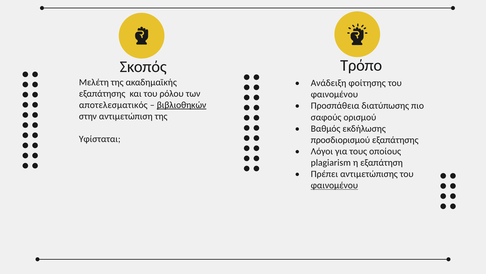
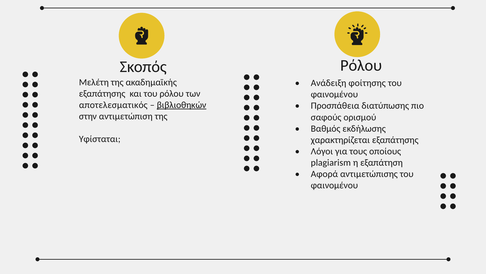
Τρόπο at (361, 65): Τρόπο -> Ρόλου
προσδιορισμού: προσδιορισμού -> χαρακτηρίζεται
Πρέπει: Πρέπει -> Αφορά
φαινομένου at (334, 185) underline: present -> none
